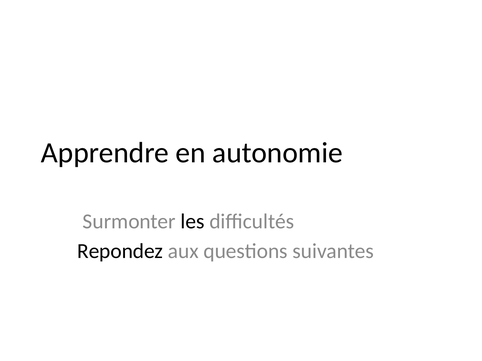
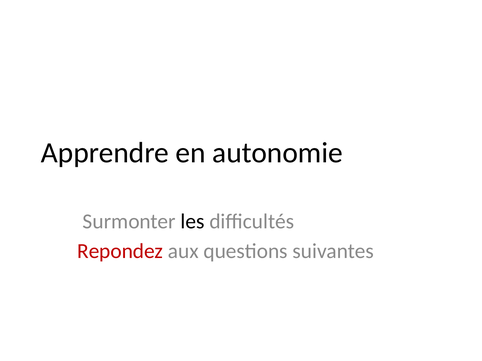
Repondez colour: black -> red
